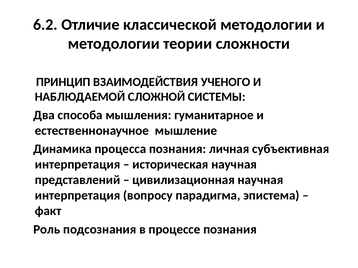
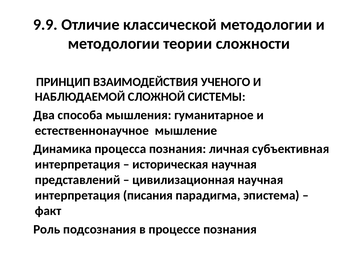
6.2: 6.2 -> 9.9
вопросу: вопросу -> писания
